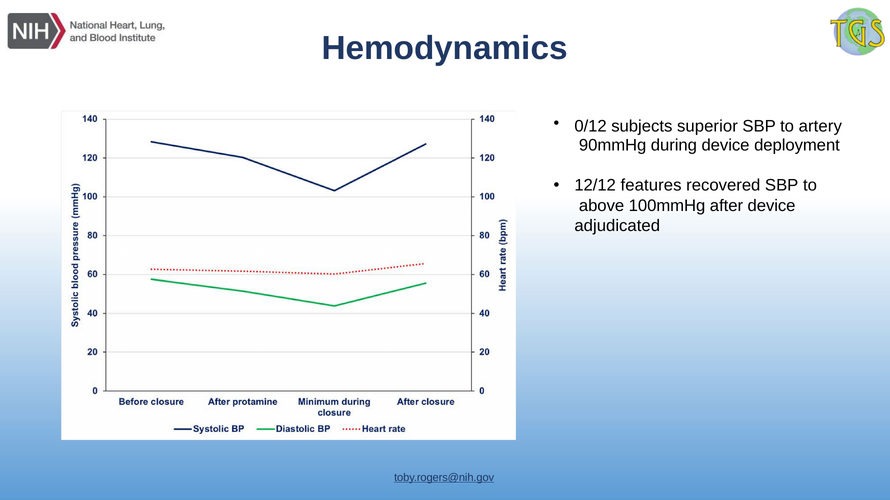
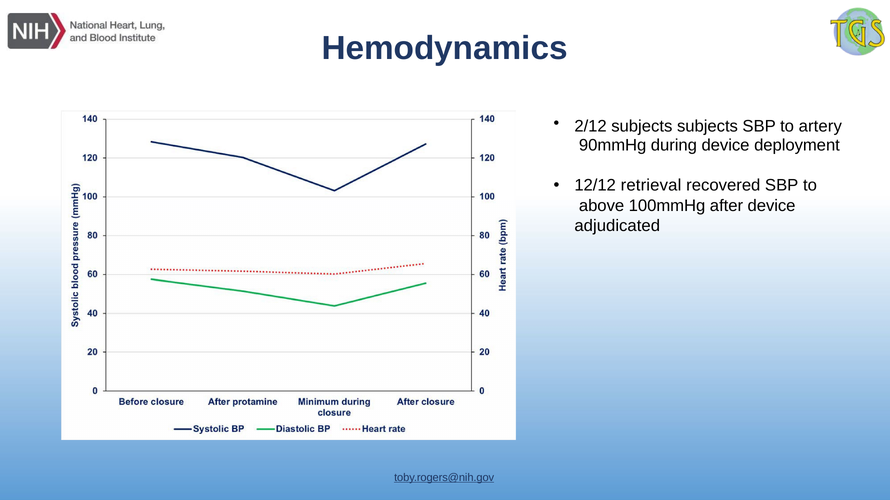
0/12: 0/12 -> 2/12
subjects superior: superior -> subjects
features: features -> retrieval
